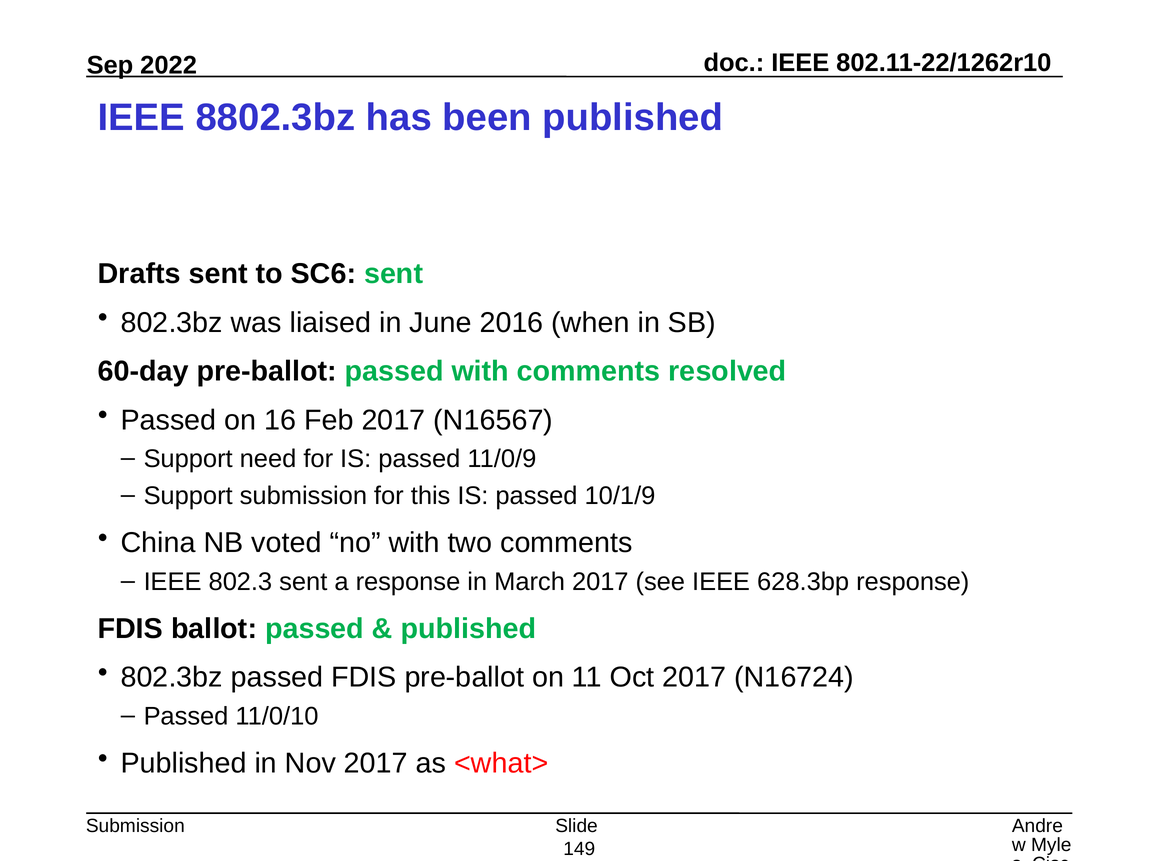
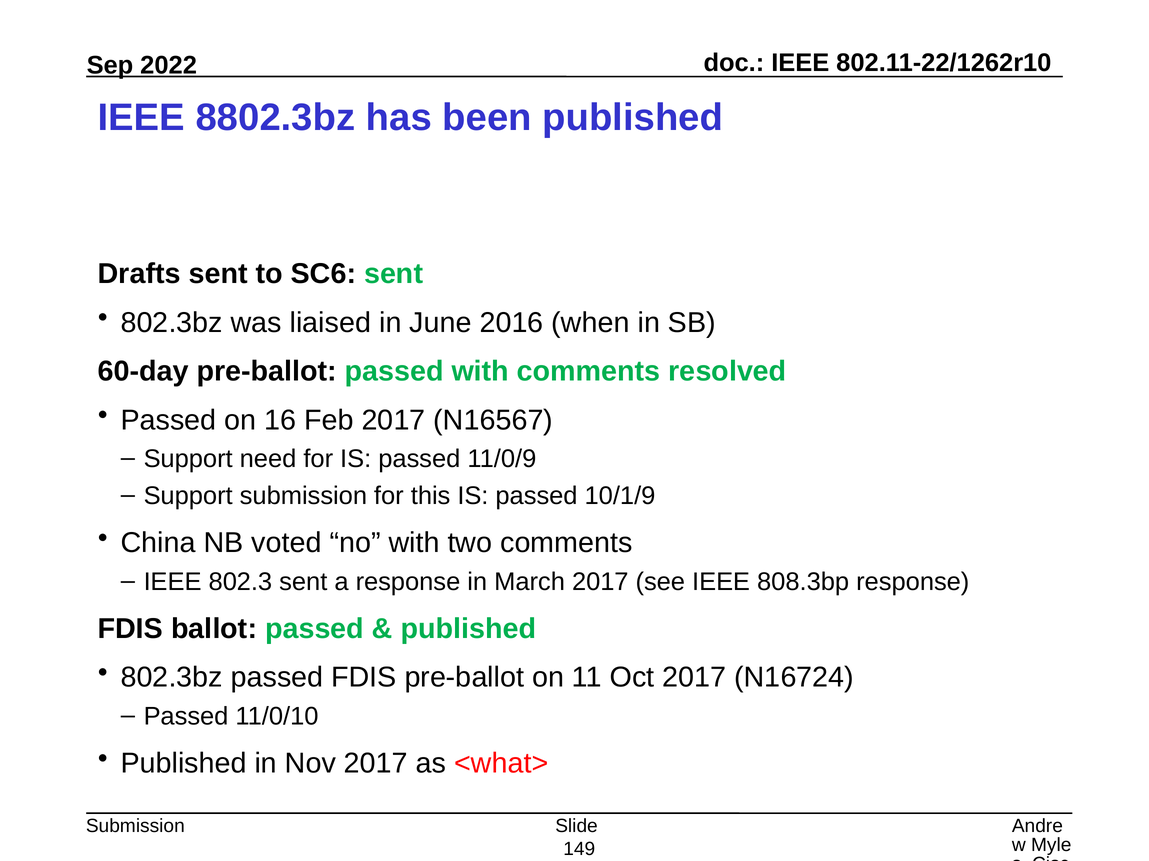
628.3bp: 628.3bp -> 808.3bp
